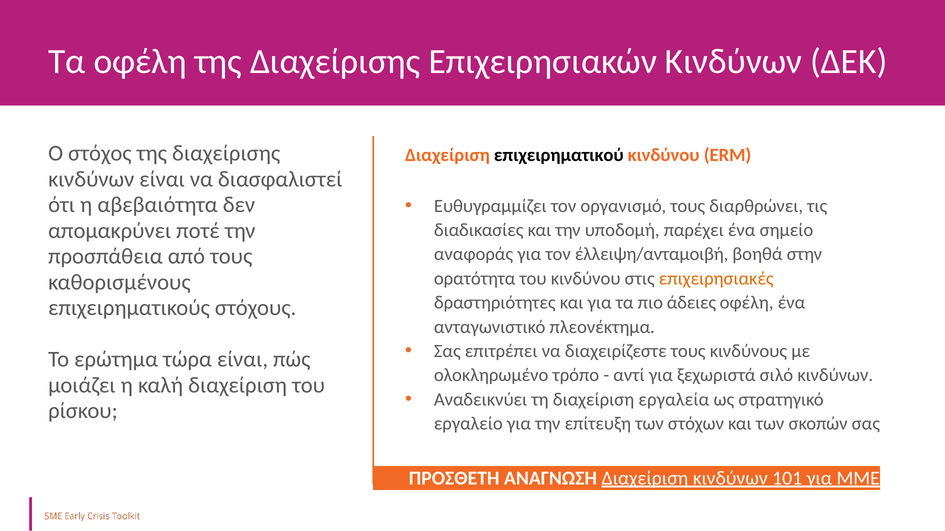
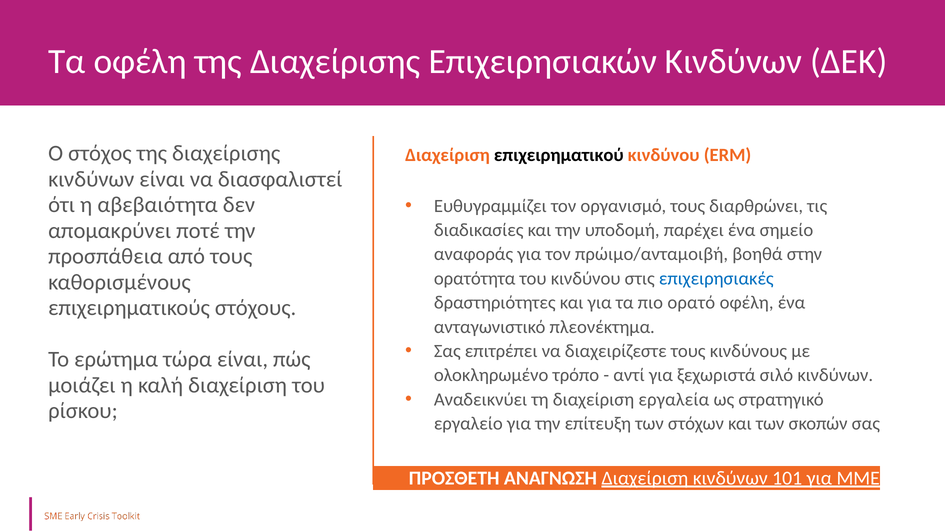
έλλειψη/ανταμοιβή: έλλειψη/ανταμοιβή -> πρώιμο/ανταμοιβή
επιχειρησιακές colour: orange -> blue
άδειες: άδειες -> ορατό
